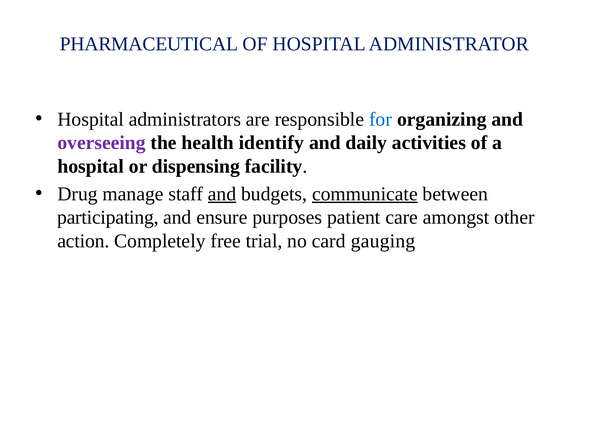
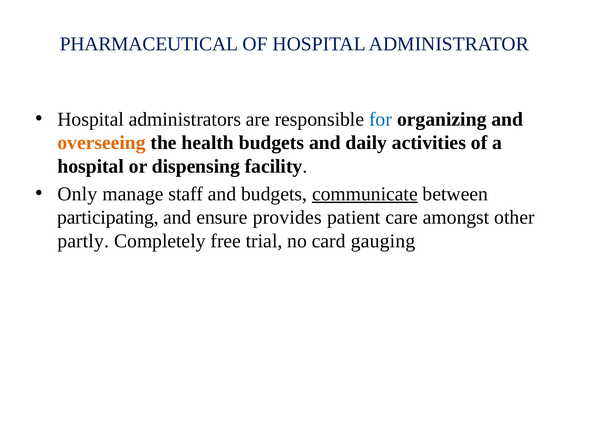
overseeing colour: purple -> orange
health identify: identify -> budgets
Drug: Drug -> Only
and at (222, 194) underline: present -> none
purposes: purposes -> provides
action: action -> partly
